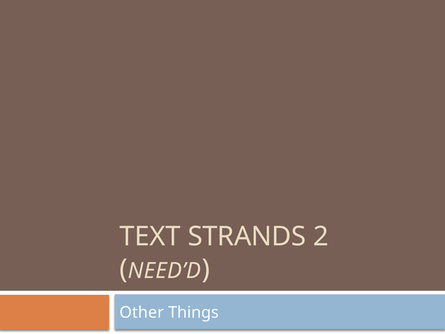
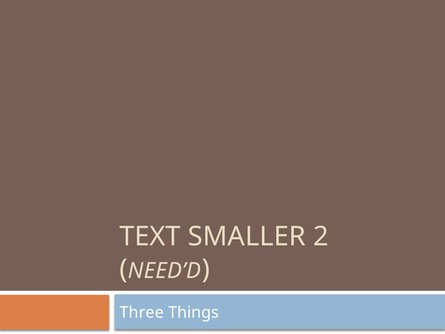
STRANDS: STRANDS -> SMALLER
Other: Other -> Three
